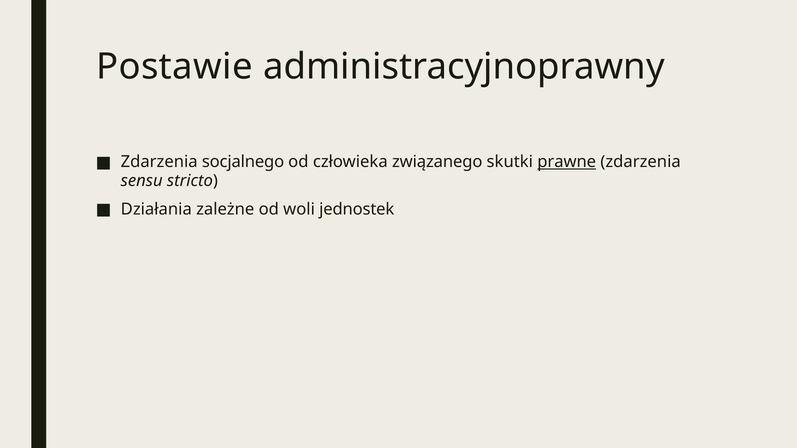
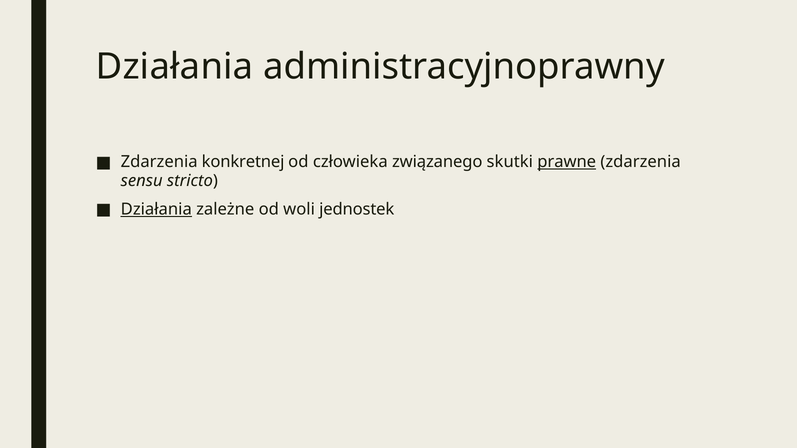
Postawie at (174, 67): Postawie -> Działania
socjalnego: socjalnego -> konkretnej
Działania at (156, 209) underline: none -> present
